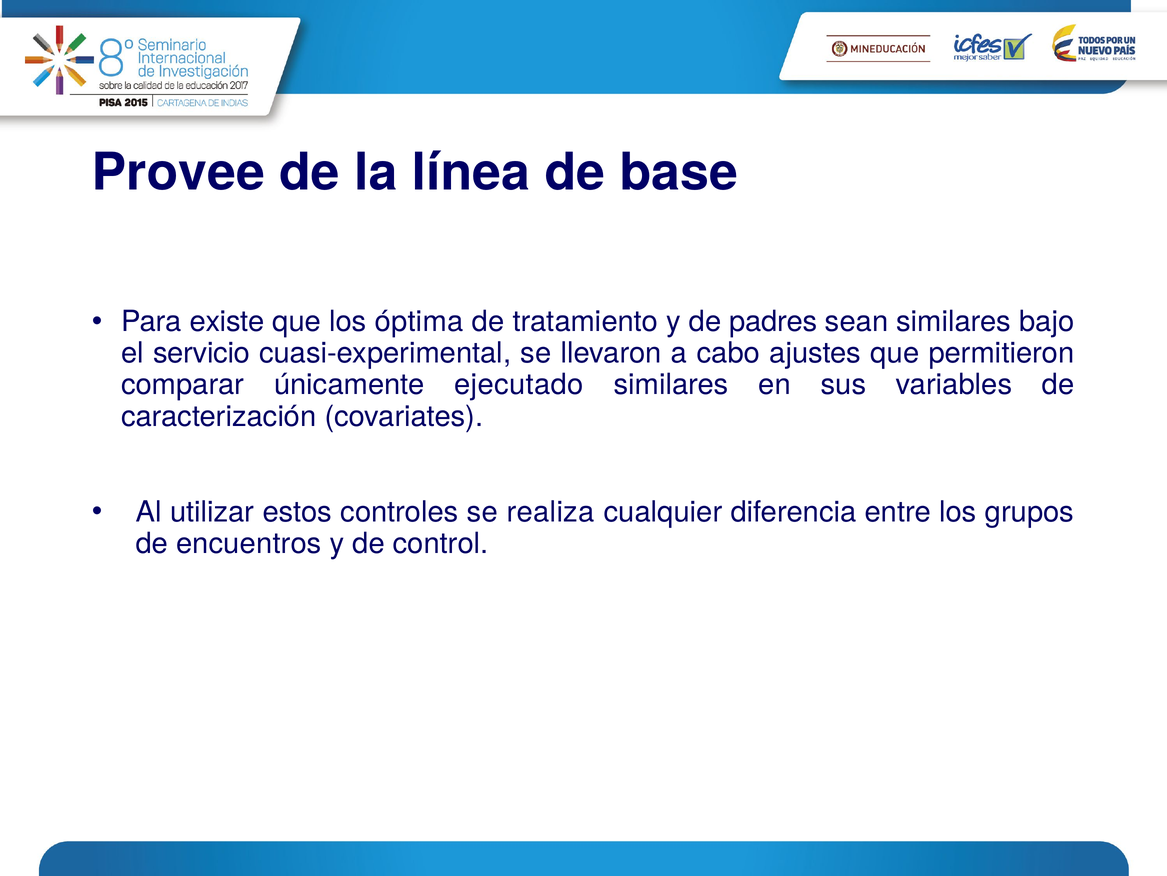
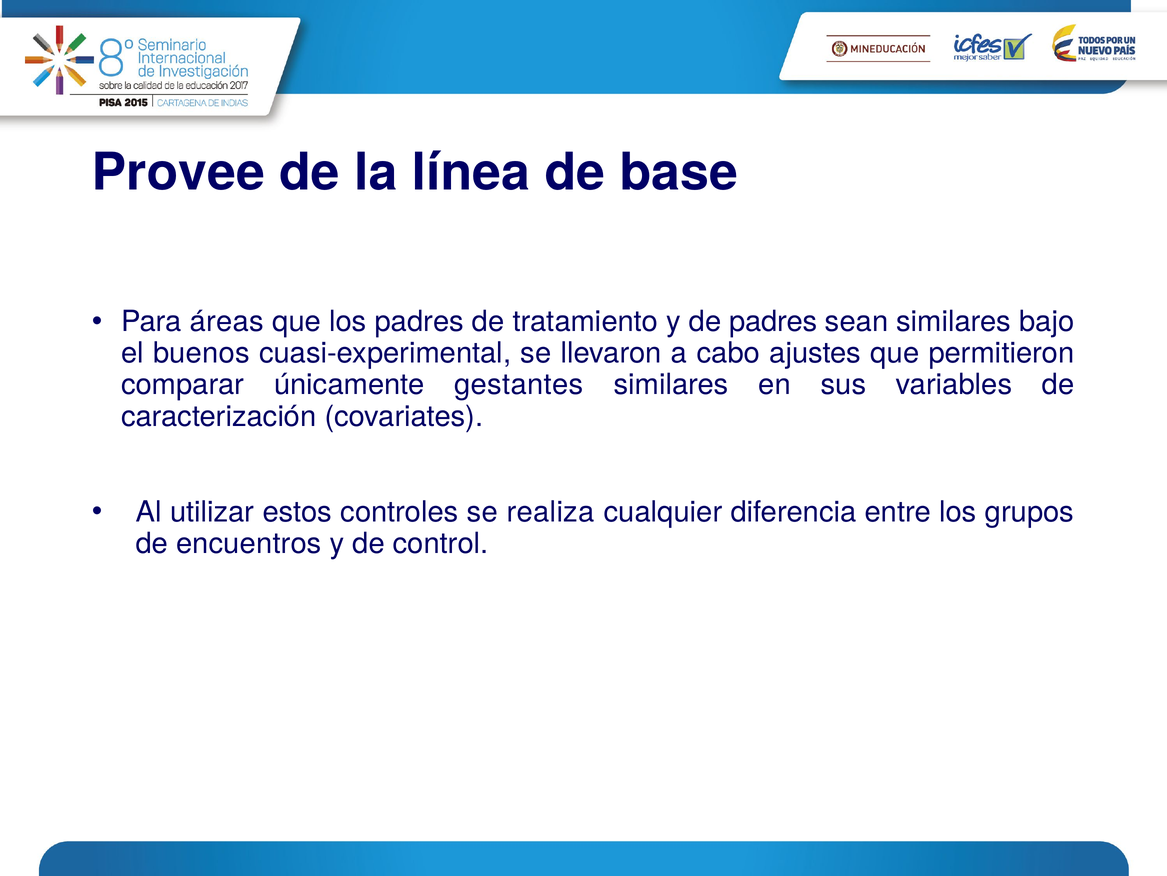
existe: existe -> áreas
los óptima: óptima -> padres
servicio: servicio -> buenos
ejecutado: ejecutado -> gestantes
